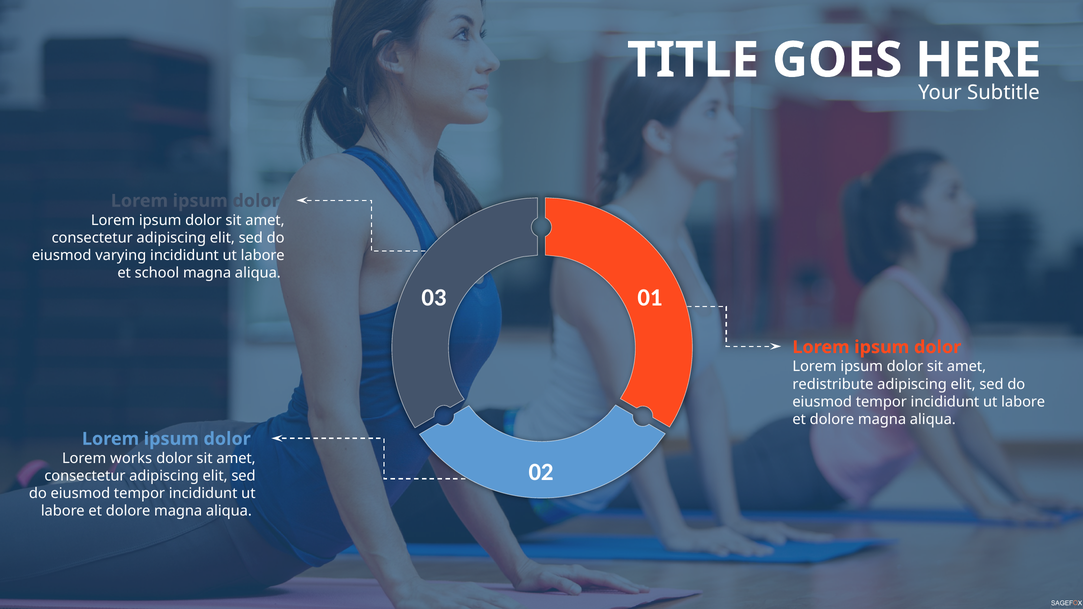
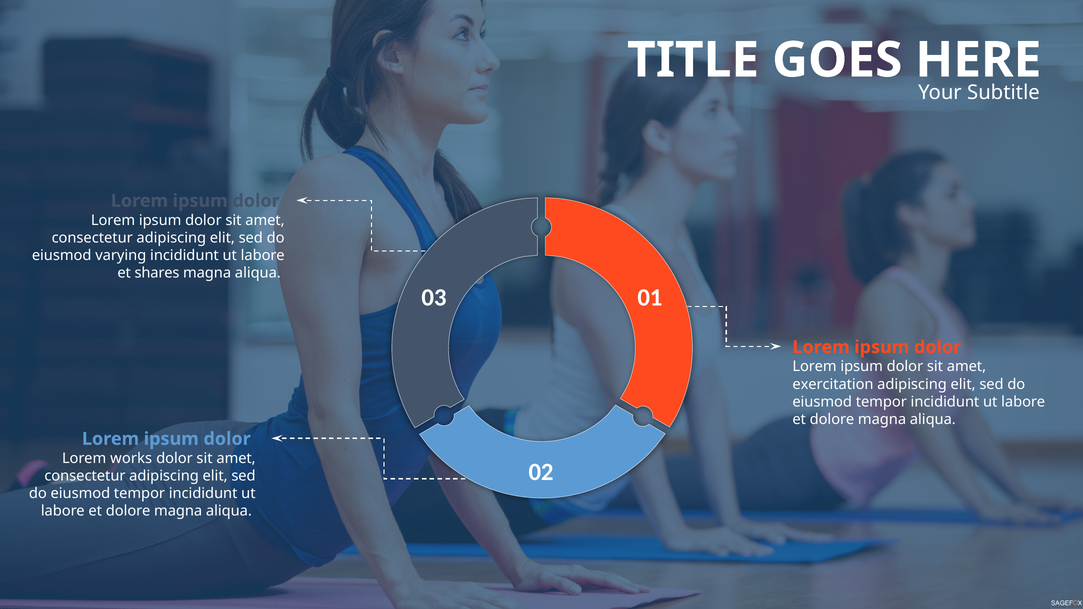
school: school -> shares
redistribute: redistribute -> exercitation
